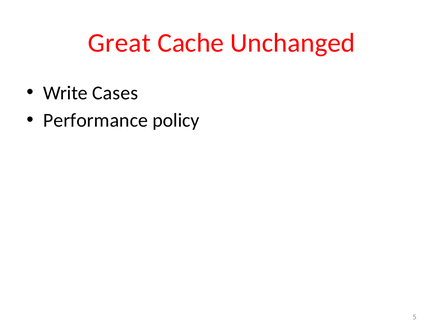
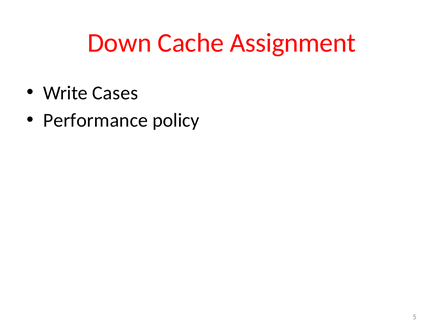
Great: Great -> Down
Unchanged: Unchanged -> Assignment
